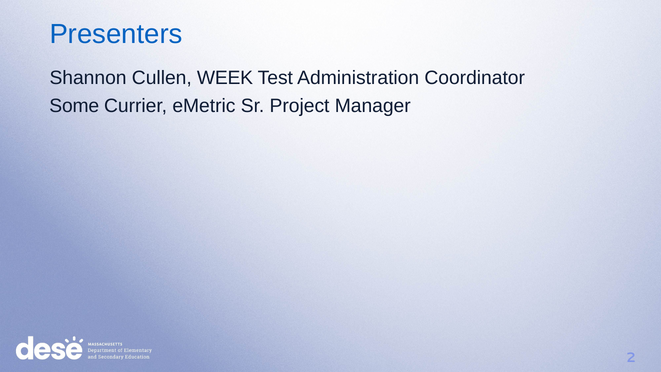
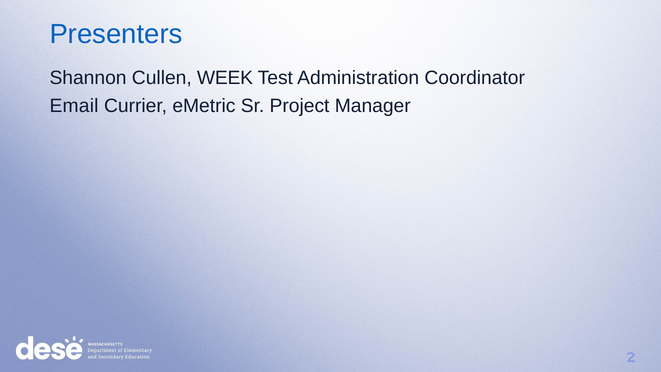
Some: Some -> Email
